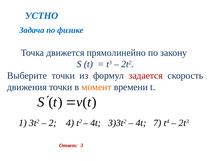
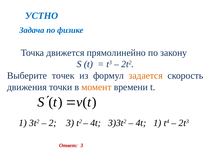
Выберите точки: точки -> точек
задается colour: red -> orange
2 4: 4 -> 3
4t 7: 7 -> 1
